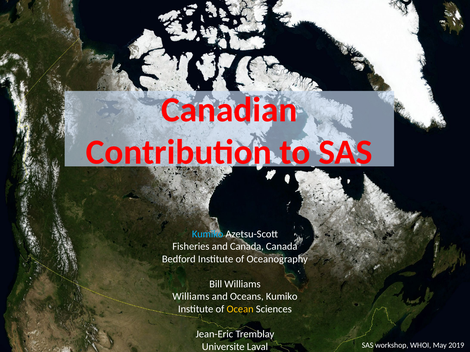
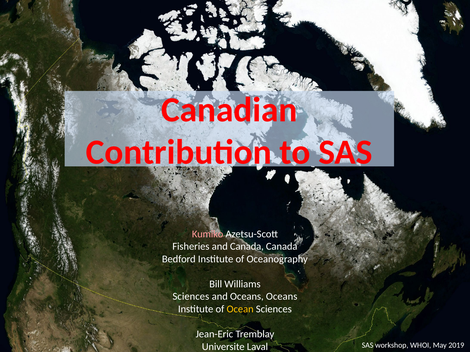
Kumiko at (208, 234) colour: light blue -> pink
Williams at (191, 297): Williams -> Sciences
Oceans Kumiko: Kumiko -> Oceans
